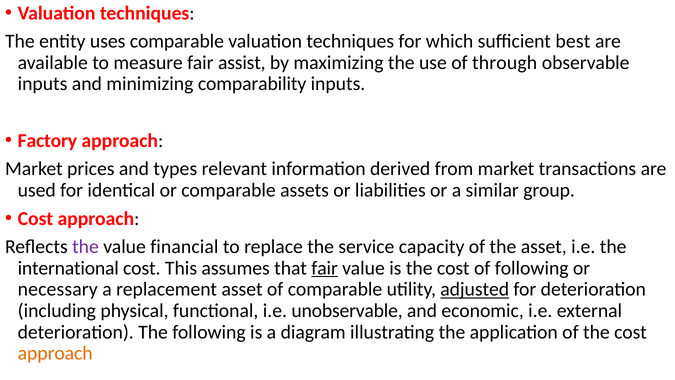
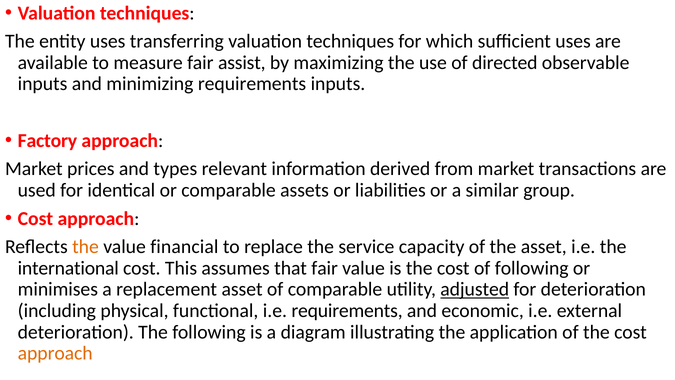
uses comparable: comparable -> transferring
sufficient best: best -> uses
through: through -> directed
minimizing comparability: comparability -> requirements
the at (85, 247) colour: purple -> orange
fair at (325, 268) underline: present -> none
necessary: necessary -> minimises
i.e unobservable: unobservable -> requirements
